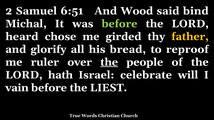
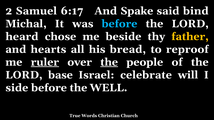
6:51: 6:51 -> 6:17
Wood: Wood -> Spake
before at (120, 24) colour: light green -> light blue
girded: girded -> beside
glorify: glorify -> hearts
ruler underline: none -> present
hath: hath -> base
vain: vain -> side
LIEST: LIEST -> WELL
